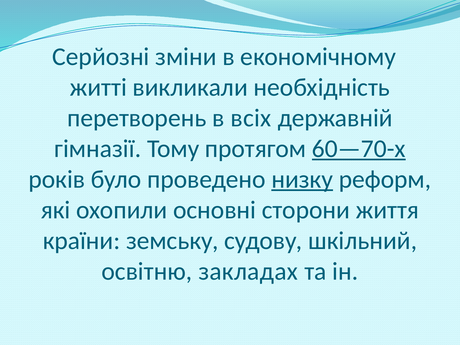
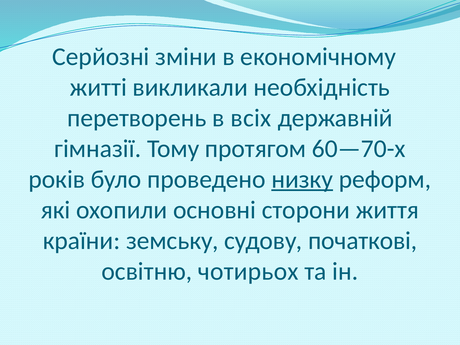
60—70-х underline: present -> none
шкільний: шкільний -> початкові
закладах: закладах -> чотирьох
